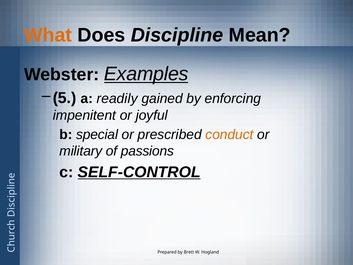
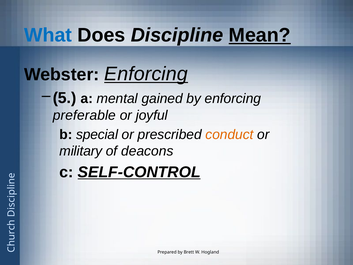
What colour: orange -> blue
Mean underline: none -> present
Webster Examples: Examples -> Enforcing
readily: readily -> mental
impenitent: impenitent -> preferable
passions: passions -> deacons
